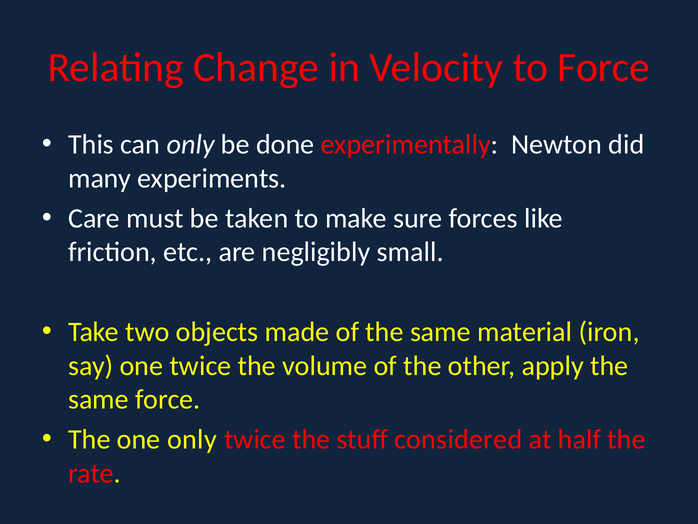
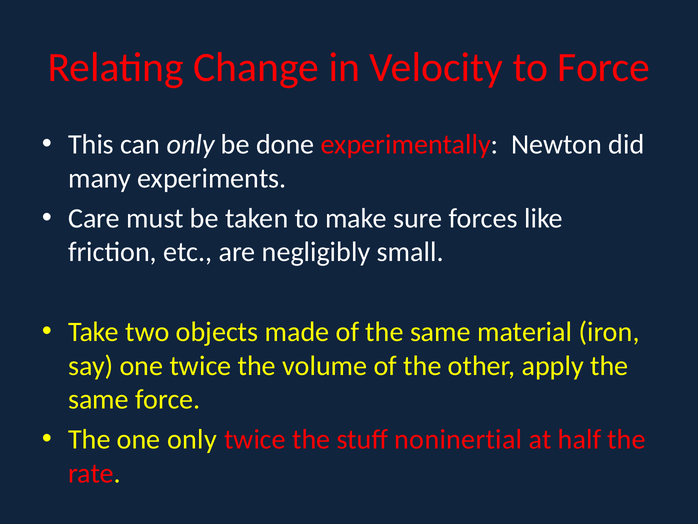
considered: considered -> noninertial
